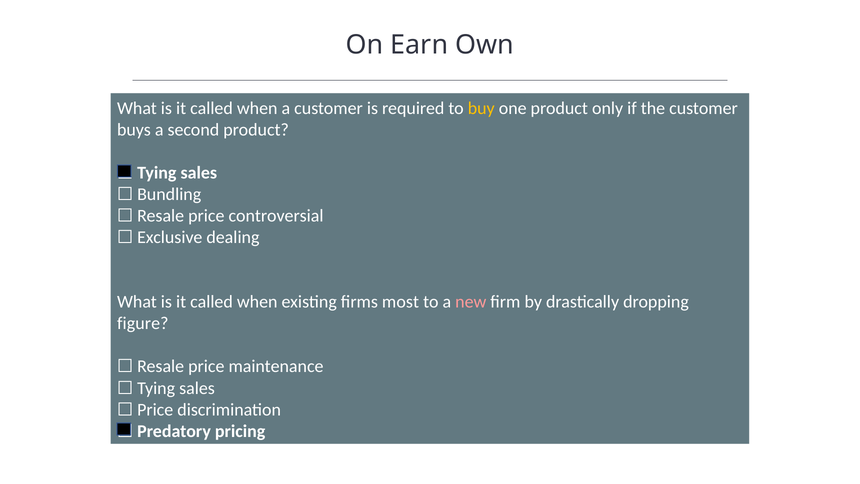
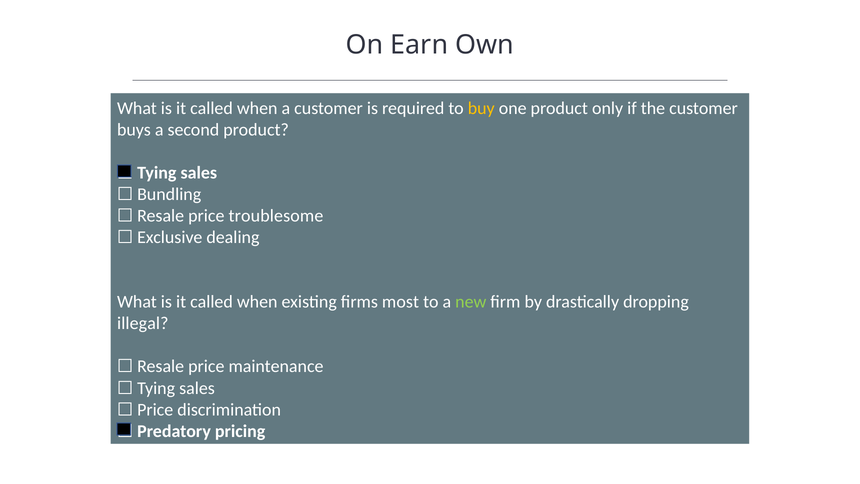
controversial: controversial -> troublesome
new colour: pink -> light green
figure: figure -> illegal
